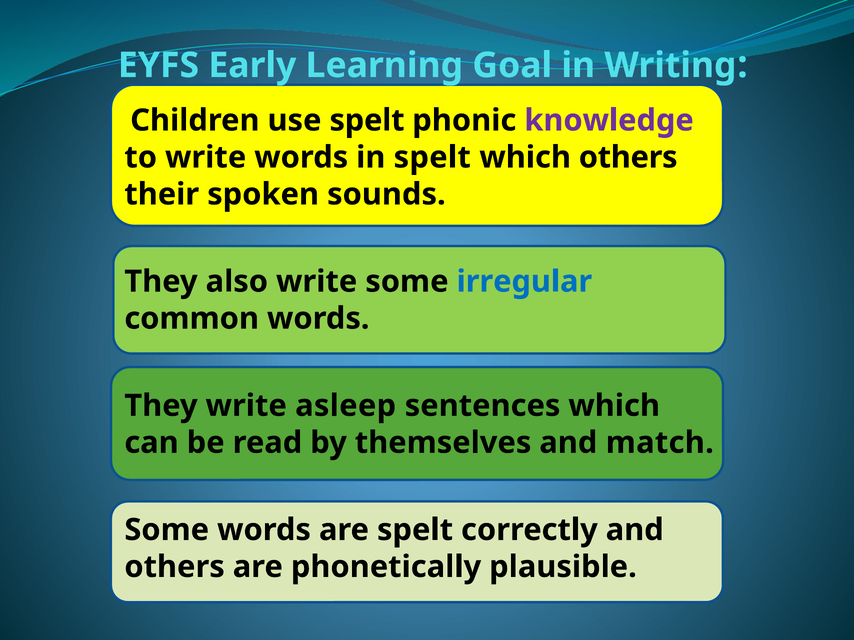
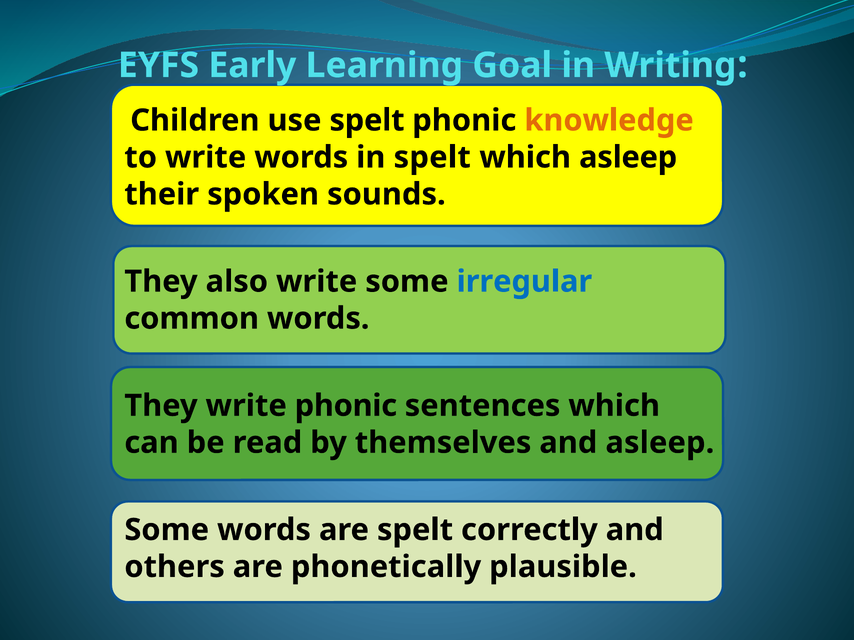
knowledge colour: purple -> orange
which others: others -> asleep
write asleep: asleep -> phonic
and match: match -> asleep
